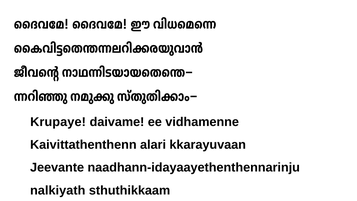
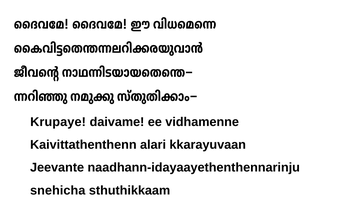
nalkiyath: nalkiyath -> snehicha
